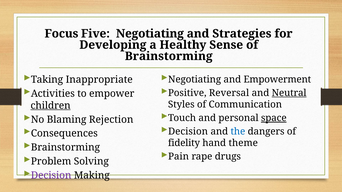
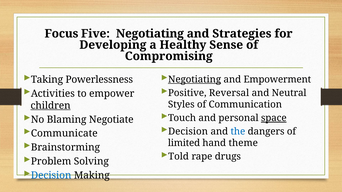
Brainstorming at (169, 56): Brainstorming -> Compromising
Negotiating at (195, 80) underline: none -> present
Inappropriate: Inappropriate -> Powerlessness
Neutral underline: present -> none
Rejection: Rejection -> Negotiate
Consequences: Consequences -> Communicate
fidelity: fidelity -> limited
Pain: Pain -> Told
Decision at (51, 176) colour: purple -> blue
